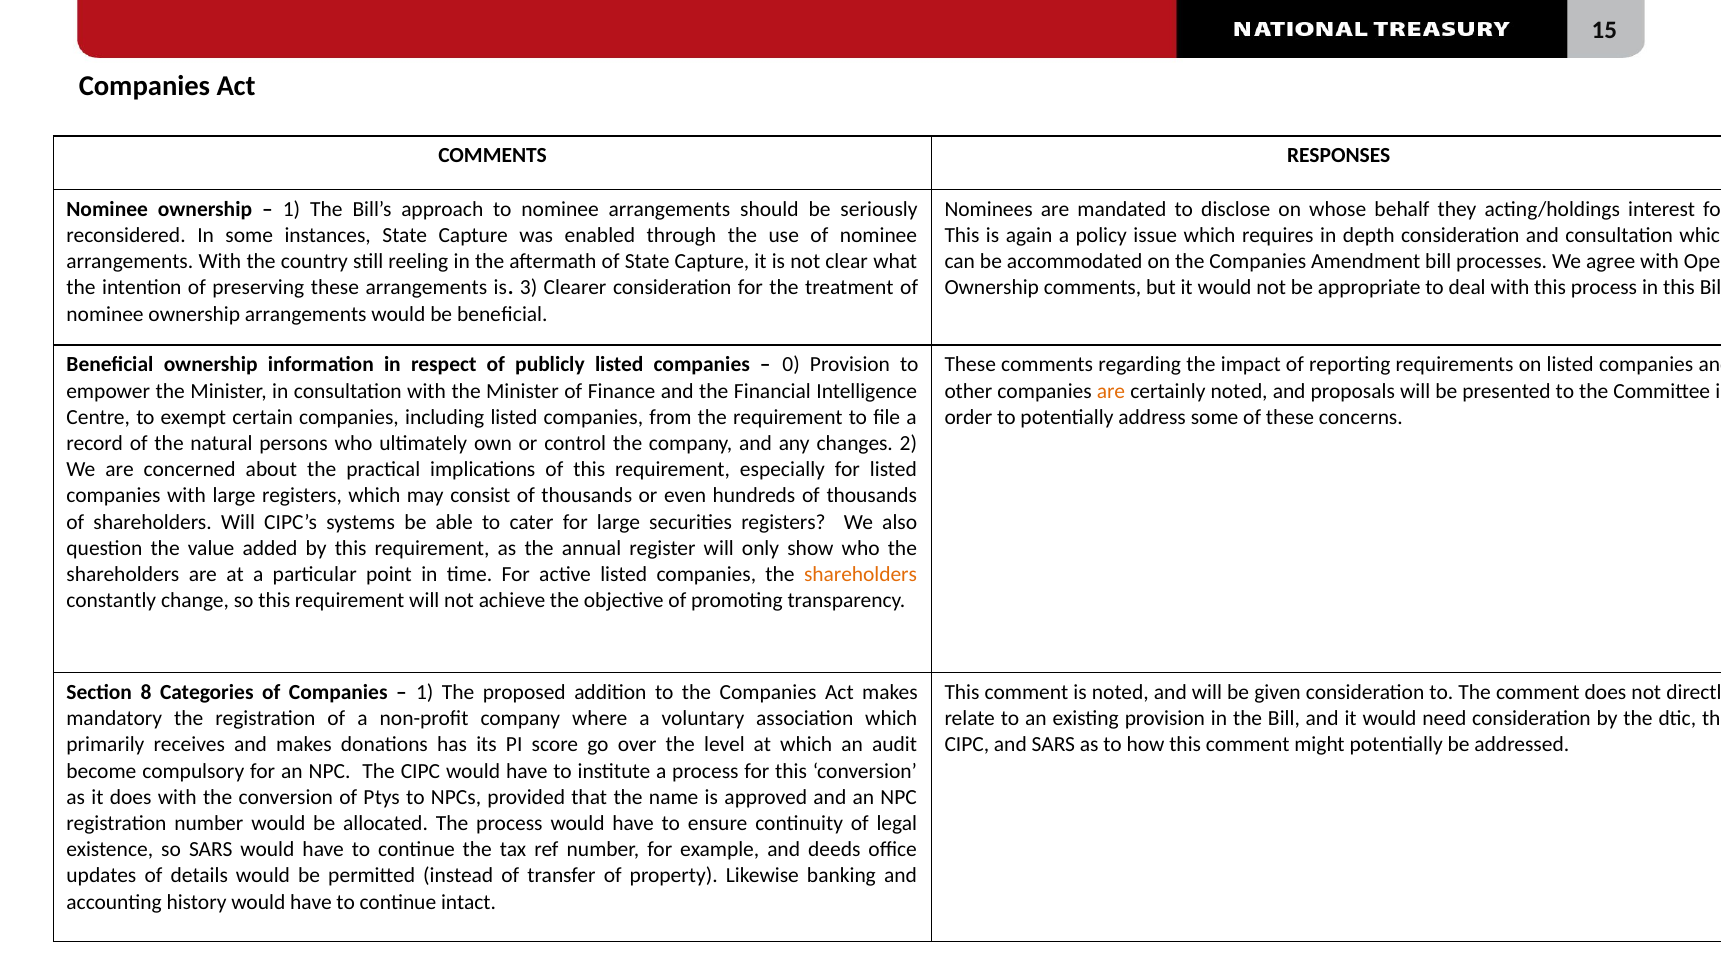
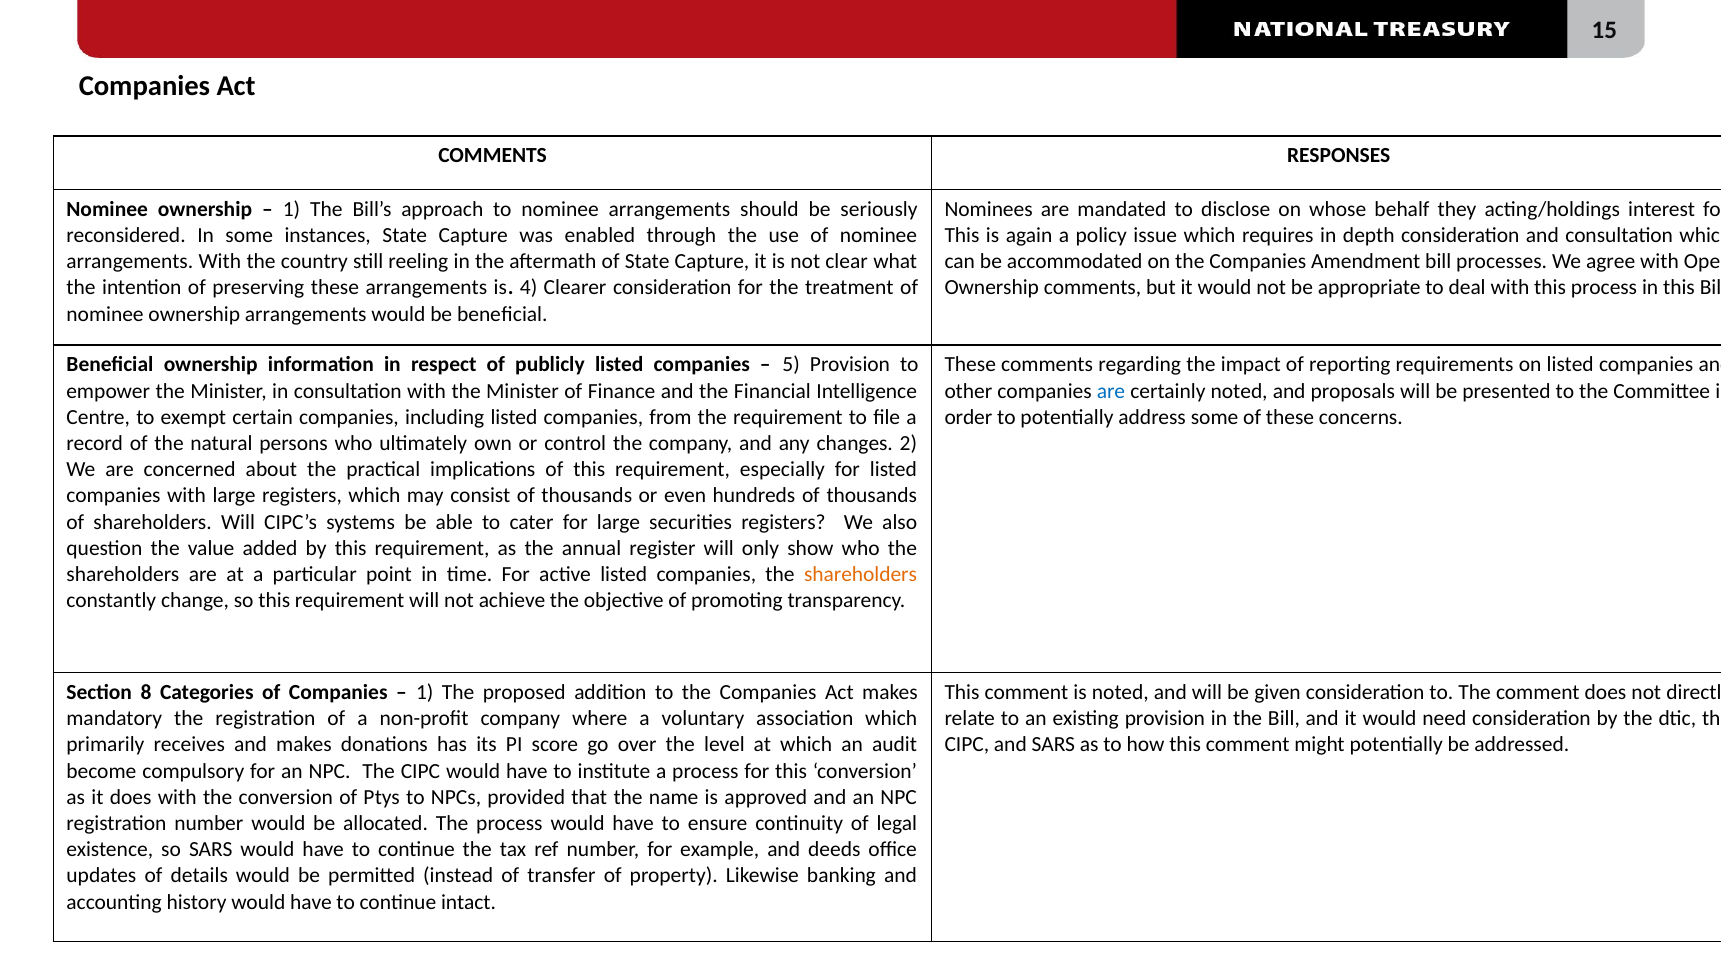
3: 3 -> 4
0: 0 -> 5
are at (1111, 391) colour: orange -> blue
